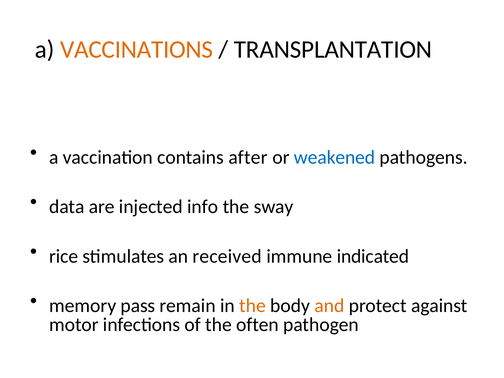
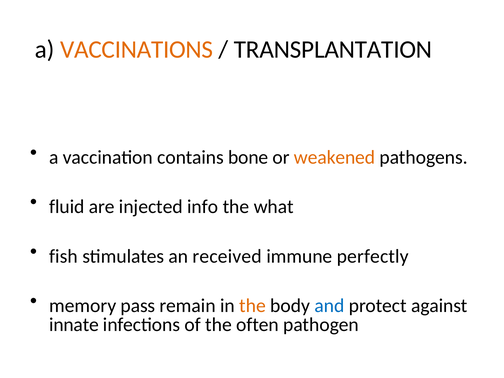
after: after -> bone
weakened colour: blue -> orange
data: data -> fluid
sway: sway -> what
rice: rice -> fish
indicated: indicated -> perfectly
and colour: orange -> blue
motor: motor -> innate
